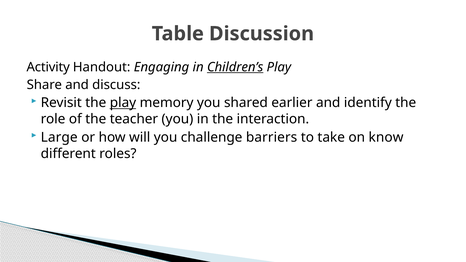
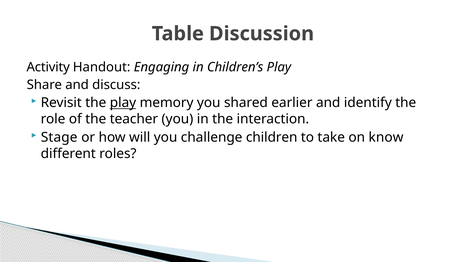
Children’s underline: present -> none
Large: Large -> Stage
barriers: barriers -> children
